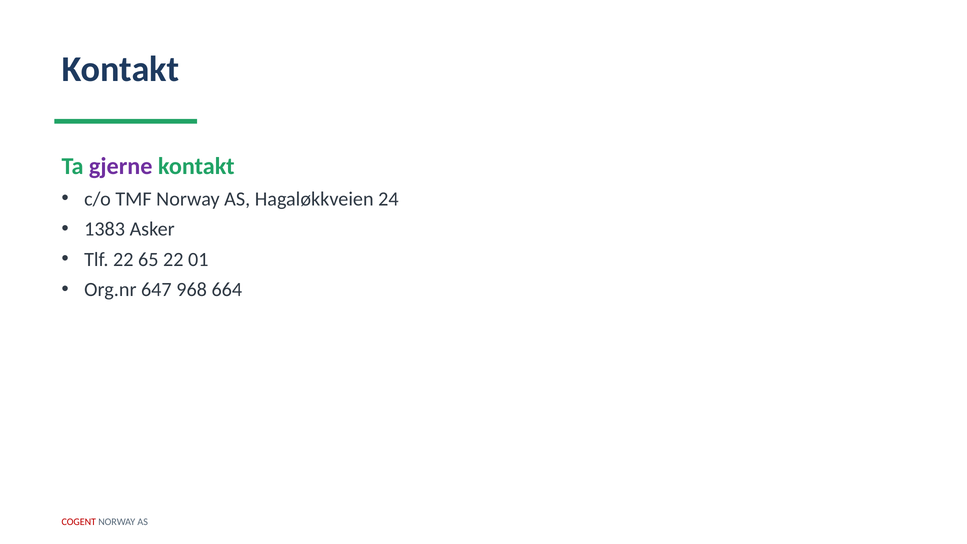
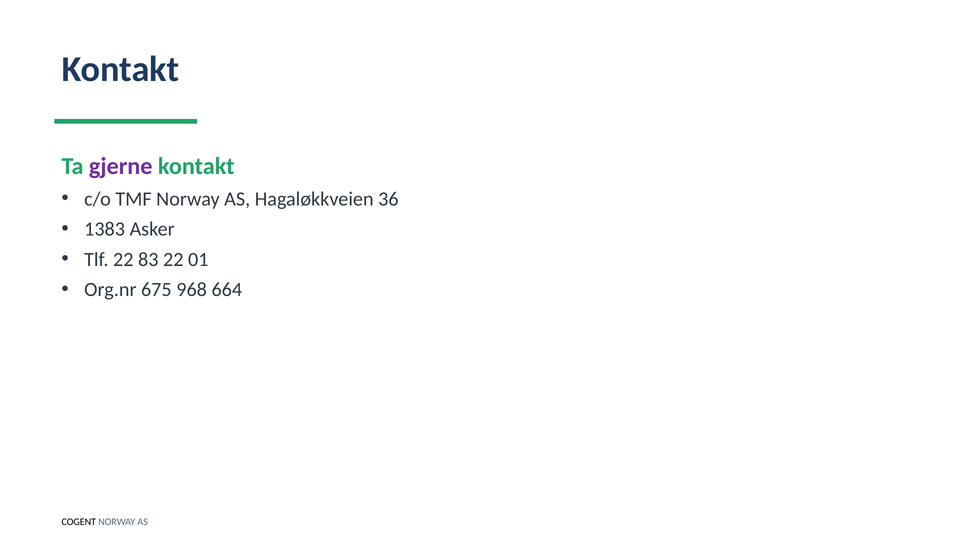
24: 24 -> 36
65: 65 -> 83
647: 647 -> 675
COGENT colour: red -> black
